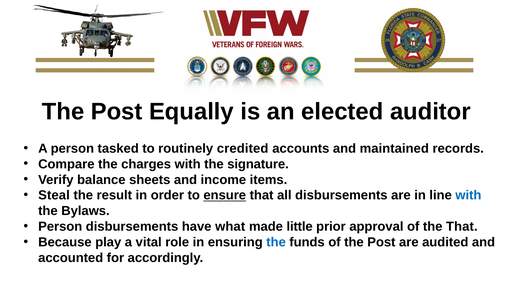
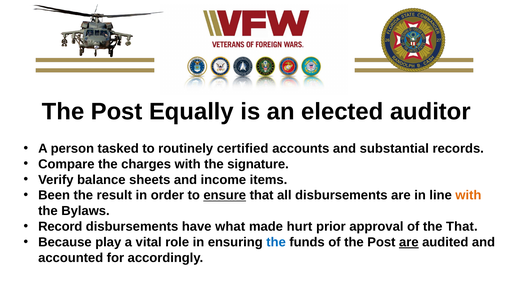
credited: credited -> certified
maintained: maintained -> substantial
Steal: Steal -> Been
with at (468, 195) colour: blue -> orange
Person at (60, 226): Person -> Record
little: little -> hurt
are at (409, 242) underline: none -> present
